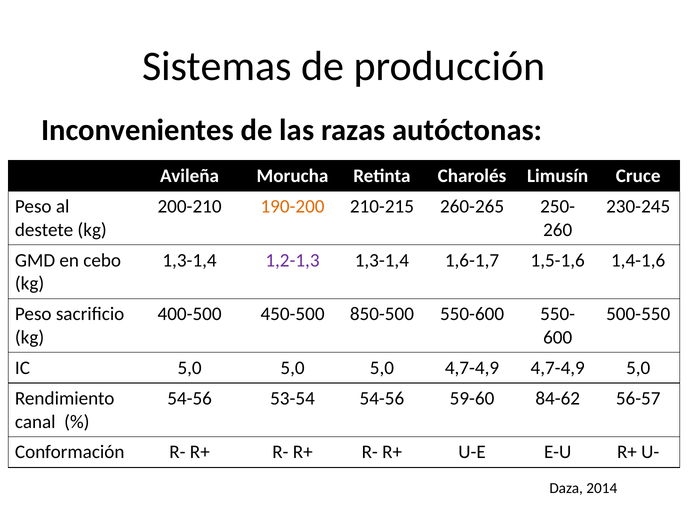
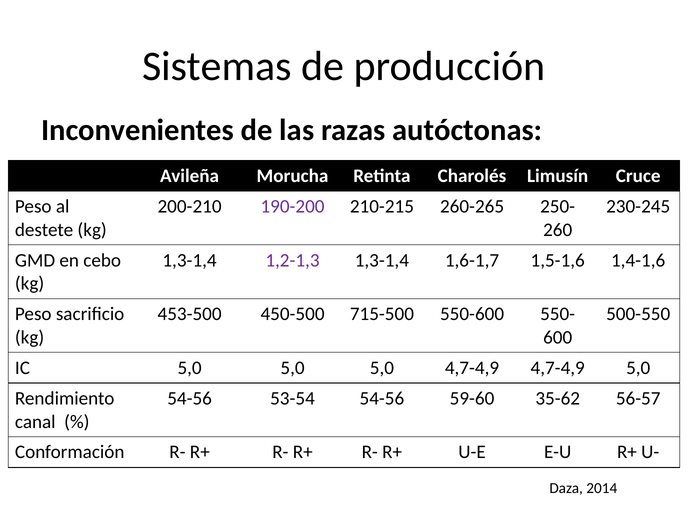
190-200 colour: orange -> purple
400-500: 400-500 -> 453-500
850-500: 850-500 -> 715-500
84-62: 84-62 -> 35-62
